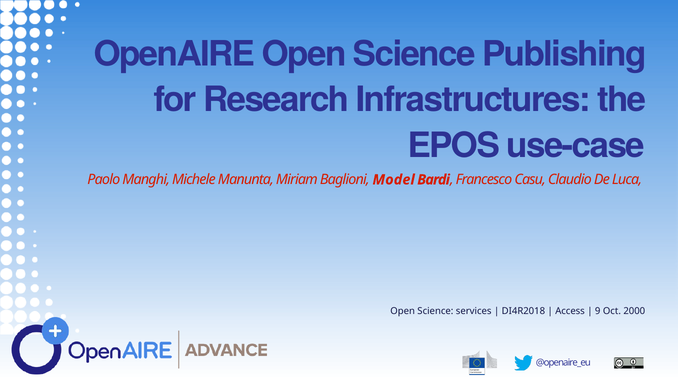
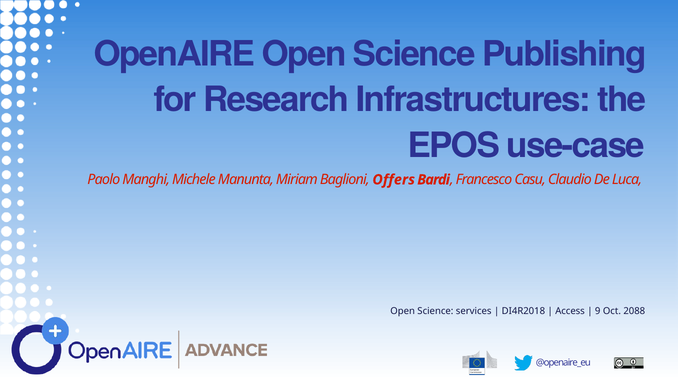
Model: Model -> Offers
2000: 2000 -> 2088
